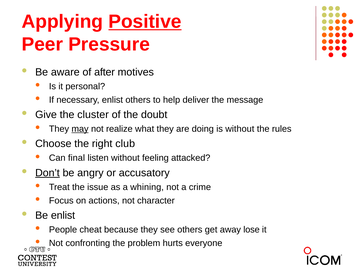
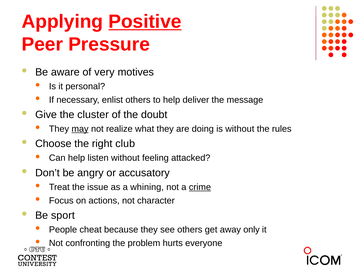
after: after -> very
Can final: final -> help
Don’t underline: present -> none
crime underline: none -> present
Be enlist: enlist -> sport
lose: lose -> only
